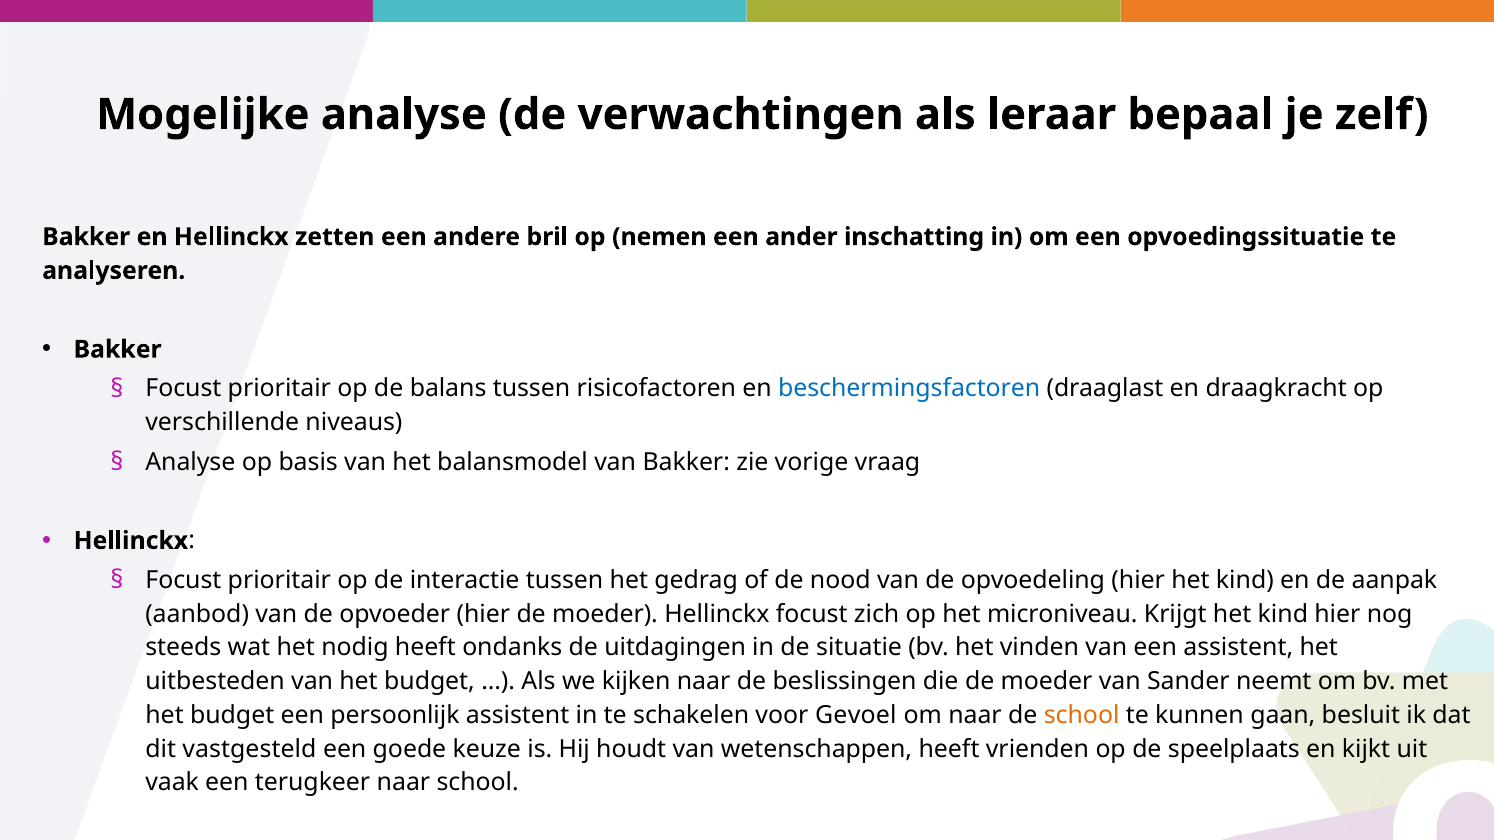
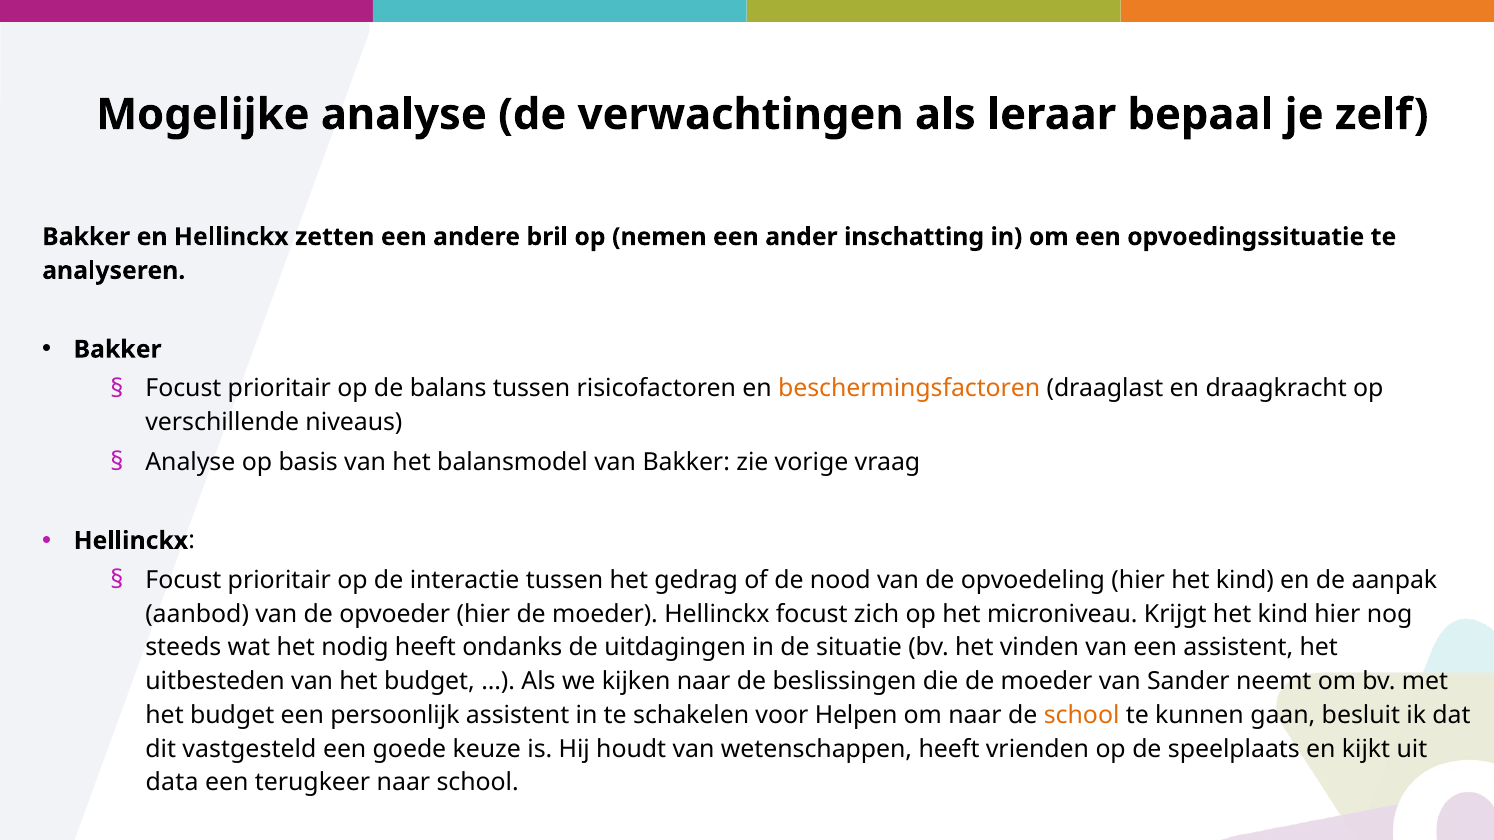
beschermingsfactoren colour: blue -> orange
Gevoel: Gevoel -> Helpen
vaak: vaak -> data
